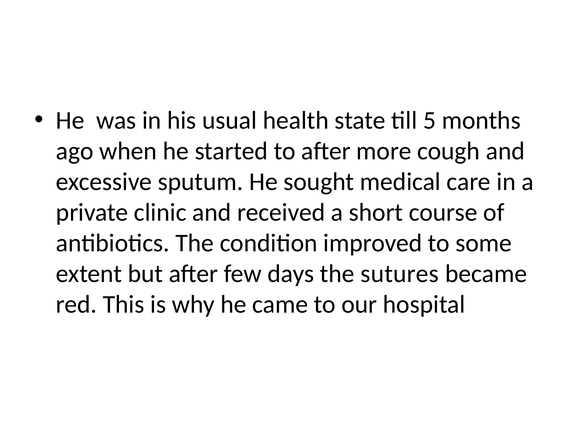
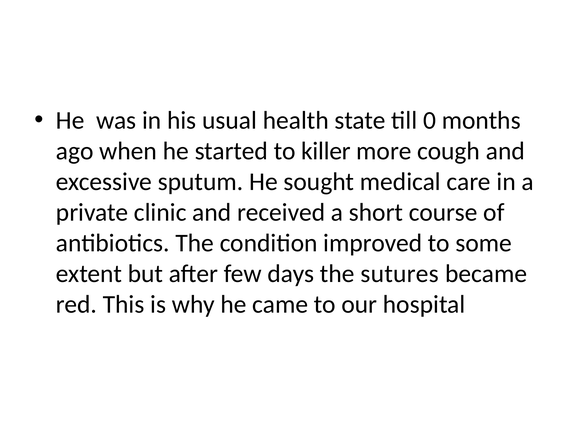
5: 5 -> 0
to after: after -> killer
